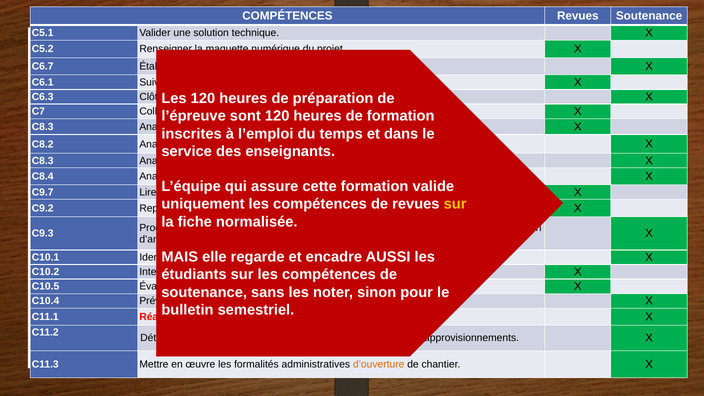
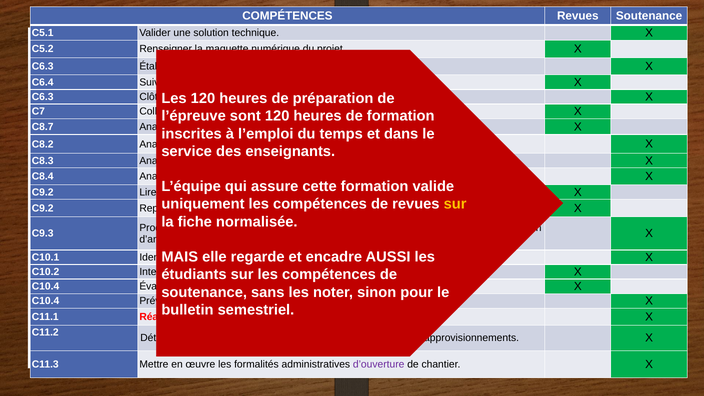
C6.7 at (43, 66): C6.7 -> C6.3
C6.1: C6.1 -> C6.4
C8.3 at (43, 127): C8.3 -> C8.7
C9.7 at (43, 192): C9.7 -> C9.2
C10.5 at (46, 286): C10.5 -> C10.4
d’ouverture colour: orange -> purple
